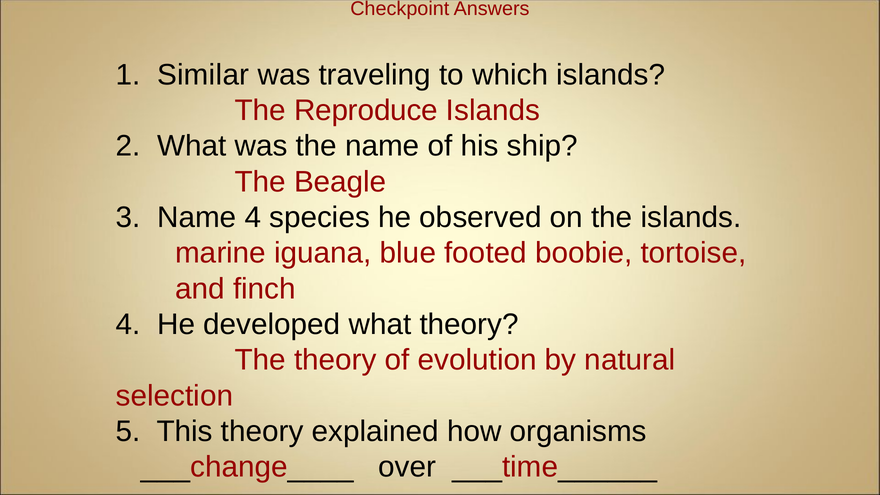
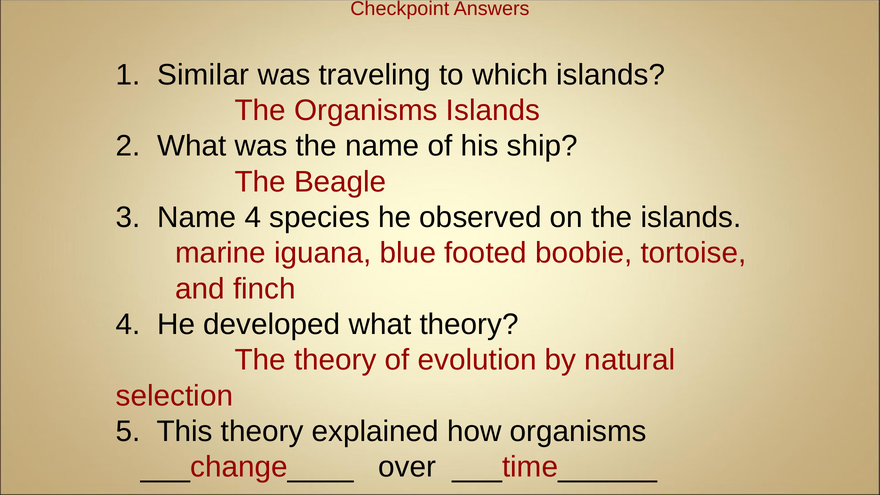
The Reproduce: Reproduce -> Organisms
